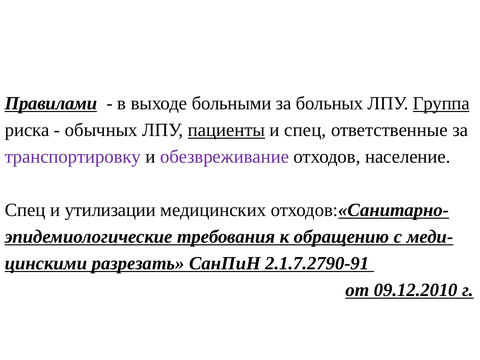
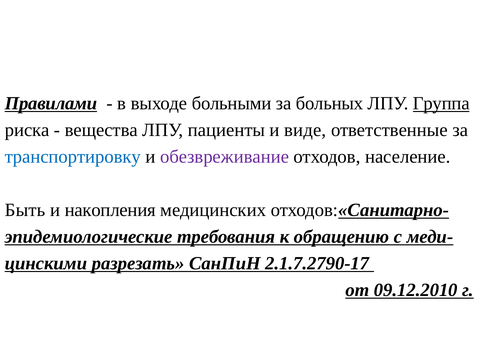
обычных: обычных -> вещества
пациенты underline: present -> none
и спец: спец -> виде
транспортировку colour: purple -> blue
Спец at (25, 210): Спец -> Быть
утилизации: утилизации -> накопления
2.1.7.2790-91: 2.1.7.2790-91 -> 2.1.7.2790-17
